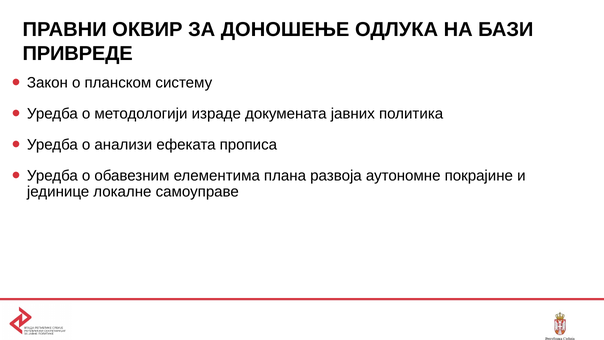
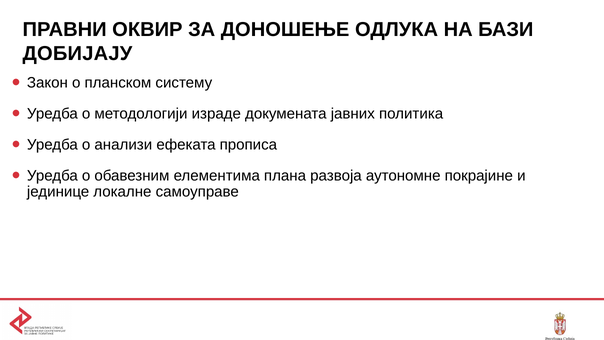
ПРИВРЕДЕ: ПРИВРЕДЕ -> ДОБИЈАЈУ
